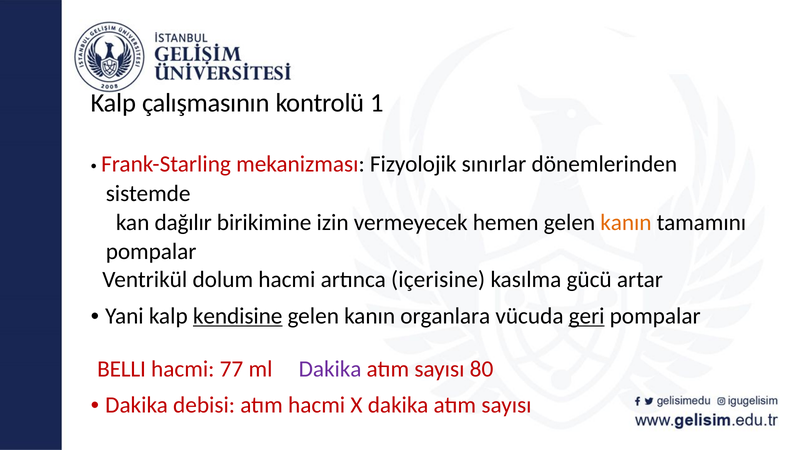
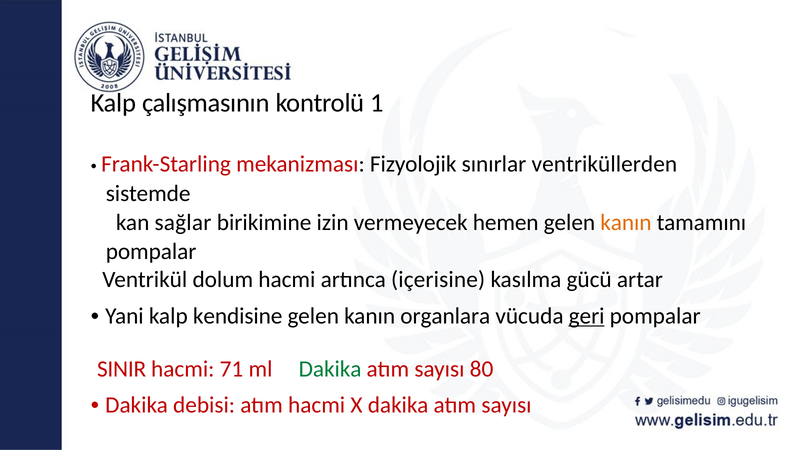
dönemlerinden: dönemlerinden -> ventriküllerden
dağılır: dağılır -> sağlar
kendisine underline: present -> none
BELLI: BELLI -> SINIR
77: 77 -> 71
Dakika at (330, 369) colour: purple -> green
